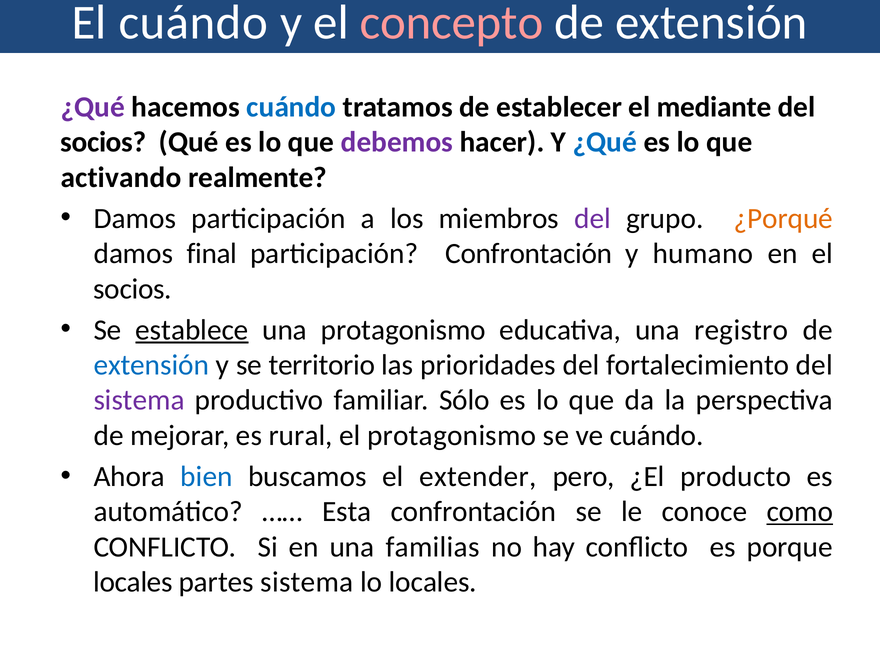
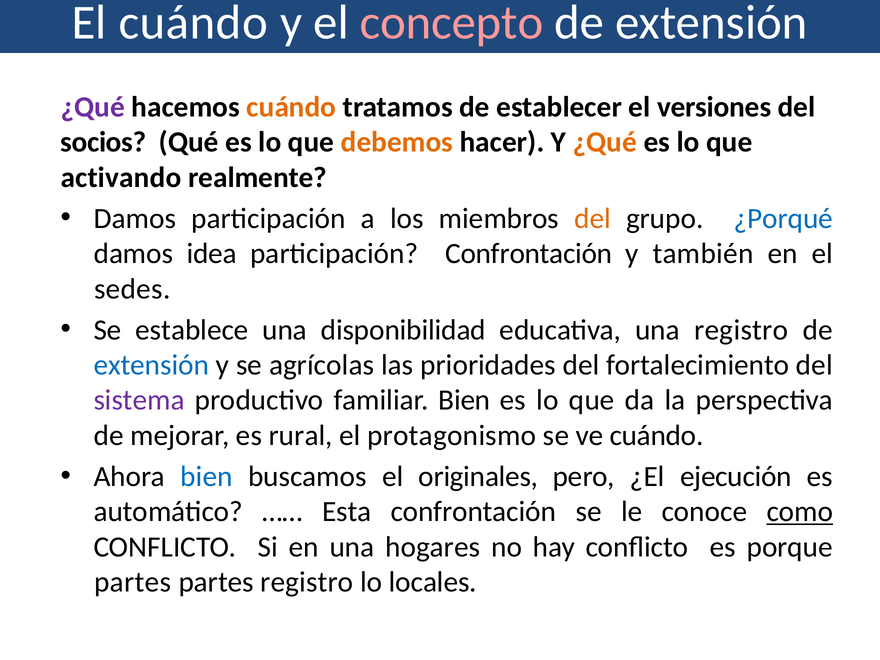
cuándo at (291, 107) colour: blue -> orange
mediante: mediante -> versiones
debemos colour: purple -> orange
¿Qué at (605, 142) colour: blue -> orange
del at (592, 218) colour: purple -> orange
¿Porqué colour: orange -> blue
final: final -> idea
humano: humano -> también
socios at (133, 289): socios -> sedes
establece underline: present -> none
una protagonismo: protagonismo -> disponibilidad
territorio: territorio -> agrícolas
familiar Sólo: Sólo -> Bien
extender: extender -> originales
producto: producto -> ejecución
familias: familias -> hogares
locales at (133, 582): locales -> partes
partes sistema: sistema -> registro
